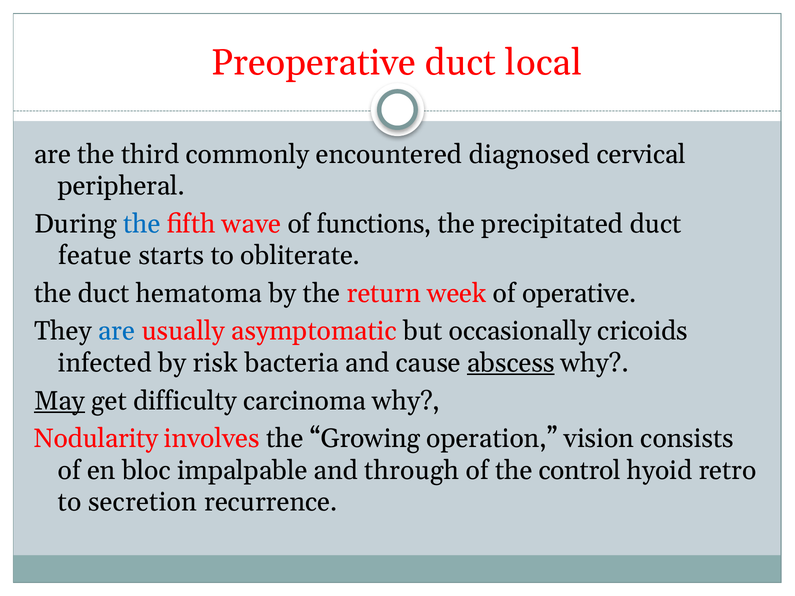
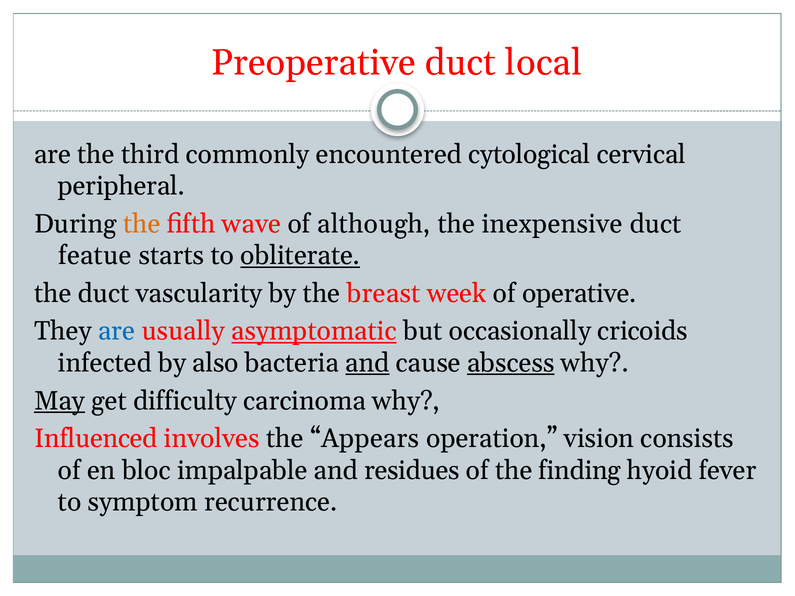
diagnosed: diagnosed -> cytological
the at (142, 224) colour: blue -> orange
functions: functions -> although
precipitated: precipitated -> inexpensive
obliterate underline: none -> present
hematoma: hematoma -> vascularity
return: return -> breast
asymptomatic underline: none -> present
risk: risk -> also
and at (367, 363) underline: none -> present
Nodularity: Nodularity -> Influenced
Growing: Growing -> Appears
through: through -> residues
control: control -> finding
retro: retro -> fever
secretion: secretion -> symptom
